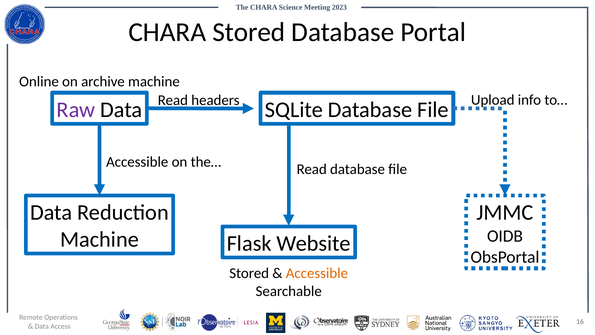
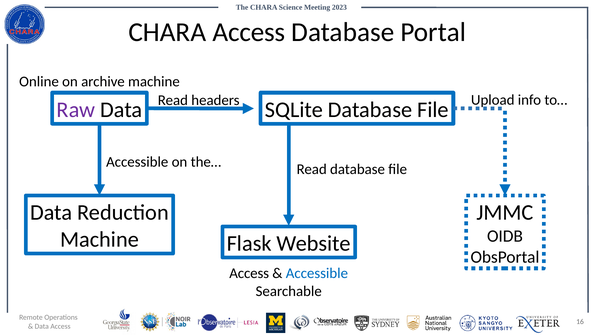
CHARA Stored: Stored -> Access
Stored at (249, 273): Stored -> Access
Accessible at (317, 273) colour: orange -> blue
